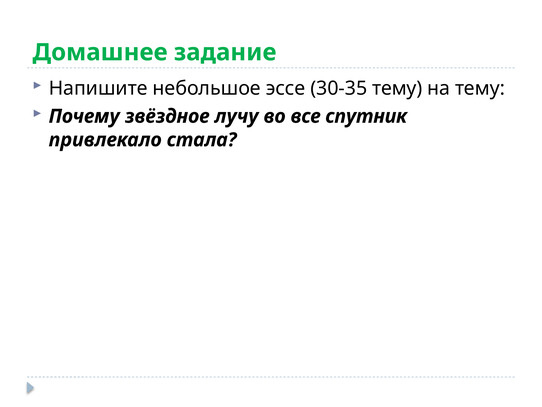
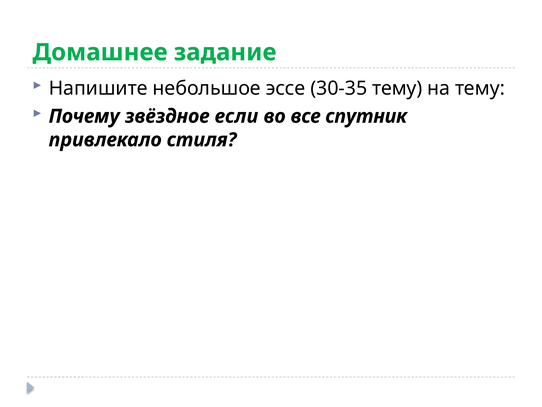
лучу: лучу -> если
стала: стала -> стиля
